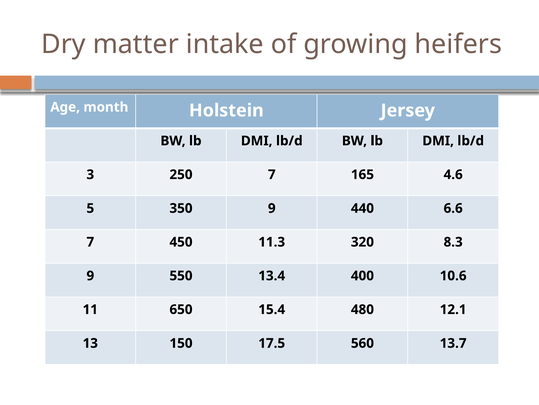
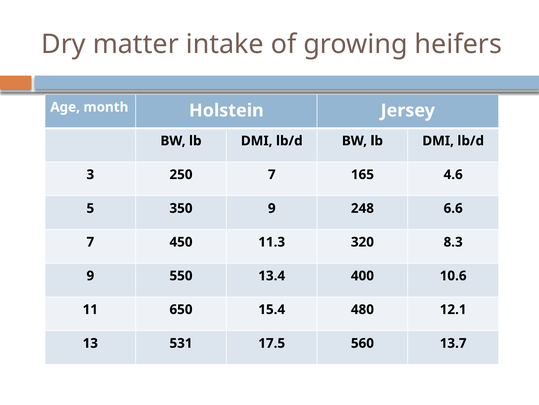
440: 440 -> 248
150: 150 -> 531
